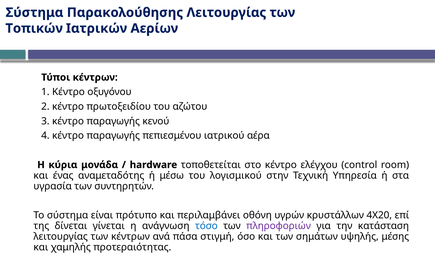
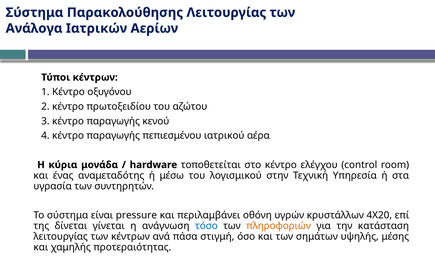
Τοπικών: Τοπικών -> Ανάλογα
πρότυπο: πρότυπο -> pressure
πληροφοριών colour: purple -> orange
